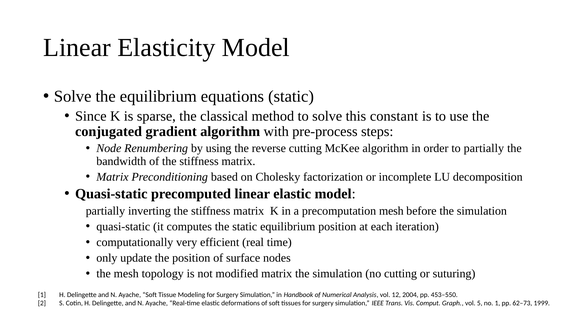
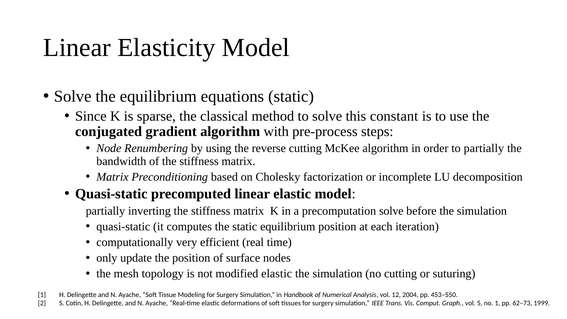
precomputation mesh: mesh -> solve
modified matrix: matrix -> elastic
